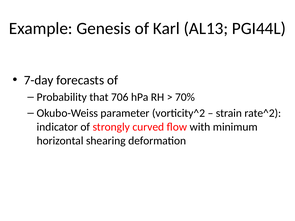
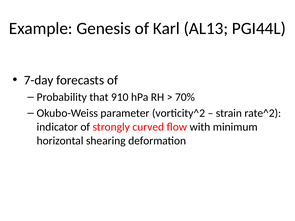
706: 706 -> 910
